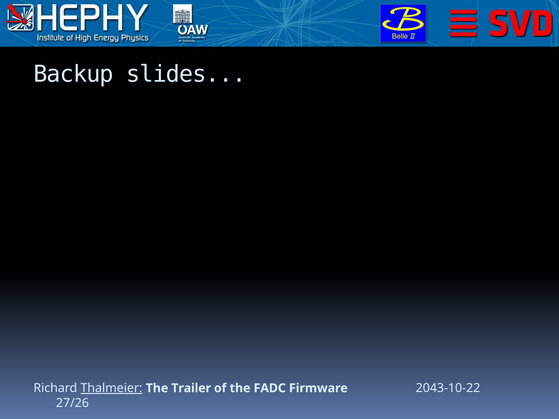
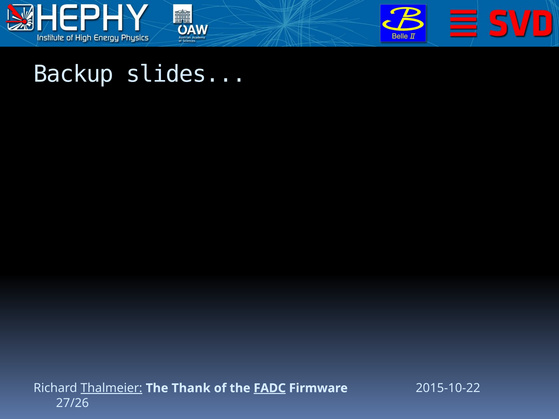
Trailer: Trailer -> Thank
FADC underline: none -> present
2043-10-22: 2043-10-22 -> 2015-10-22
